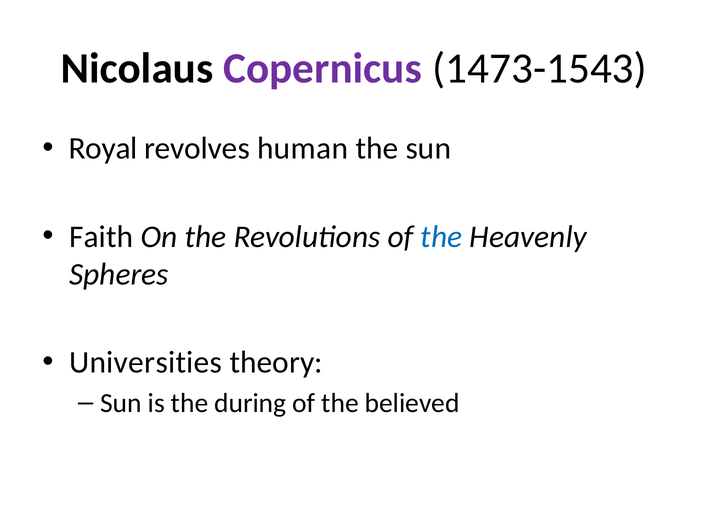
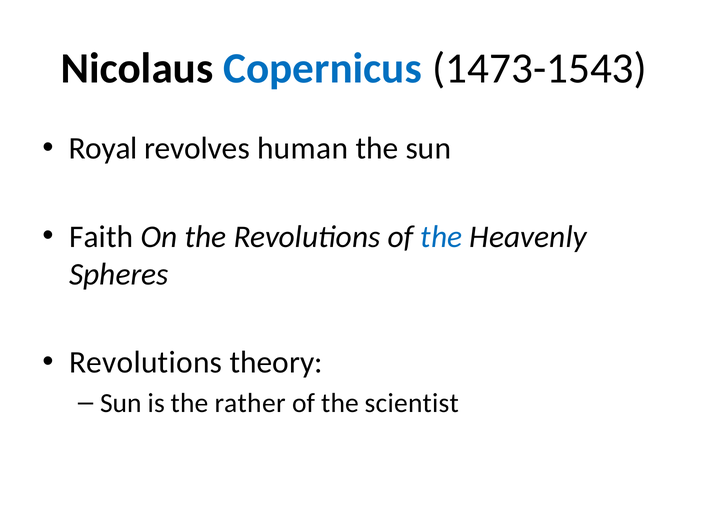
Copernicus colour: purple -> blue
Universities at (146, 363): Universities -> Revolutions
during: during -> rather
believed: believed -> scientist
